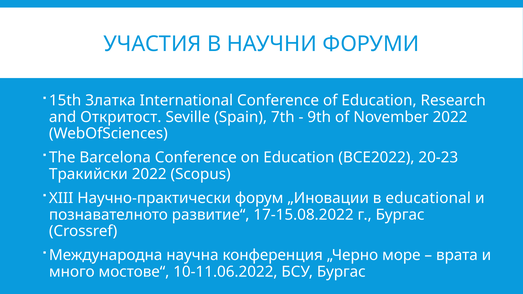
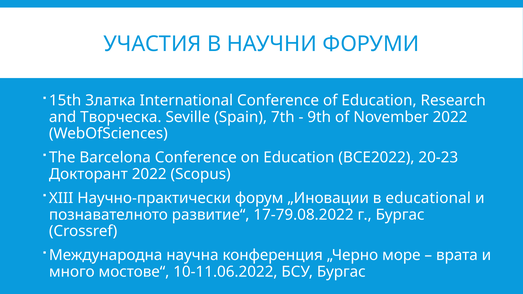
Откритост: Откритост -> Творческа
Тракийски: Тракийски -> Докторант
17-15.08.2022: 17-15.08.2022 -> 17-79.08.2022
